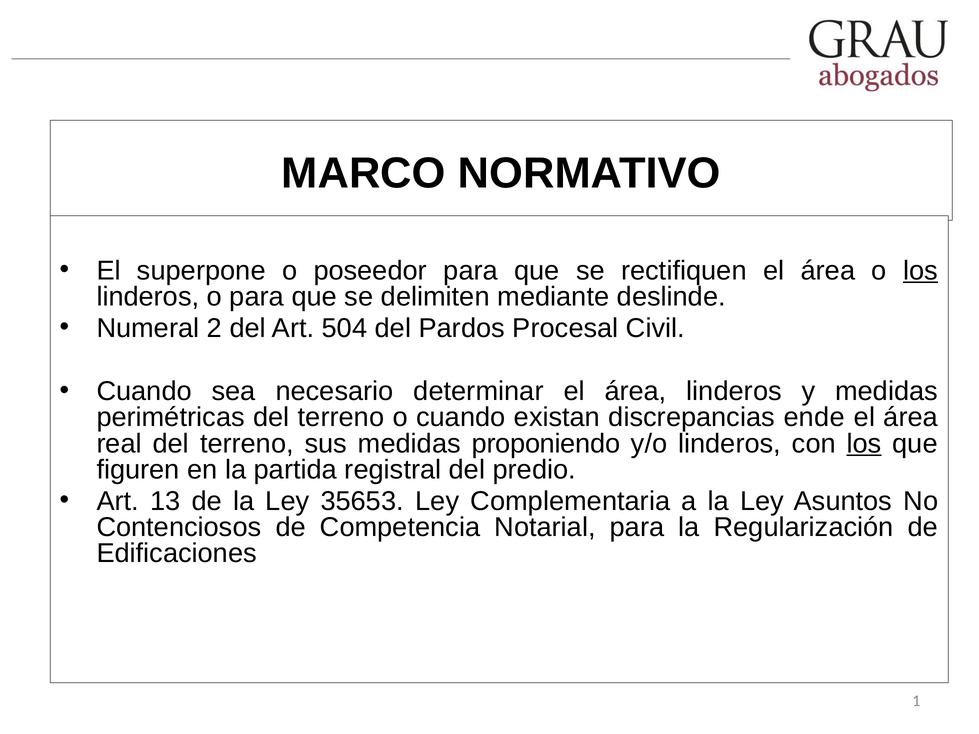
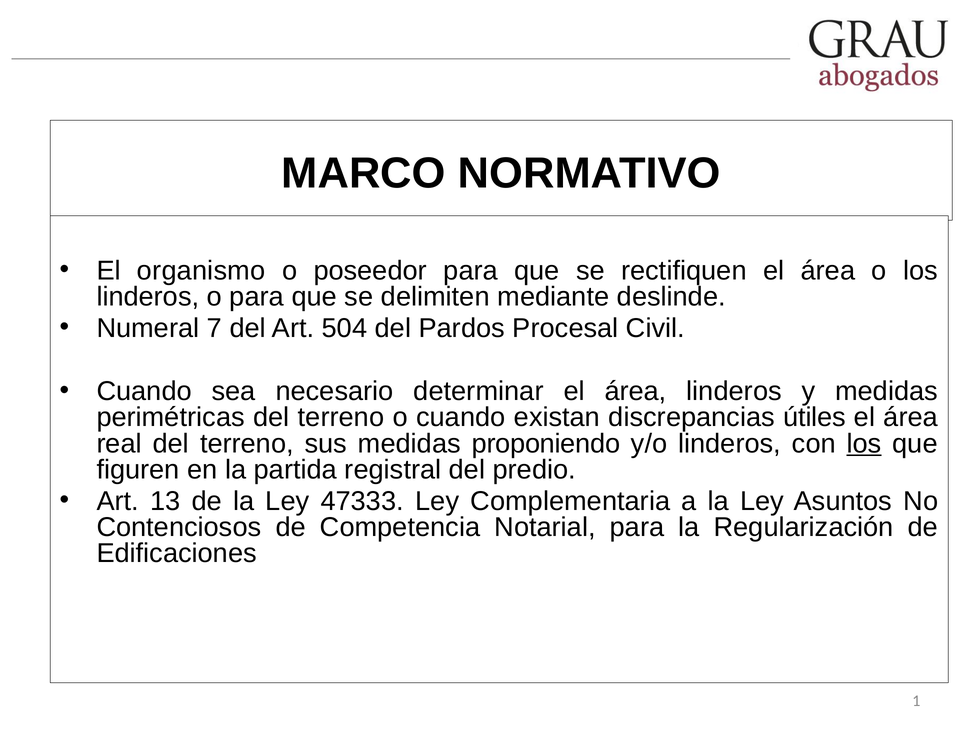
superpone: superpone -> organismo
los at (920, 271) underline: present -> none
2: 2 -> 7
ende: ende -> útiles
35653: 35653 -> 47333
